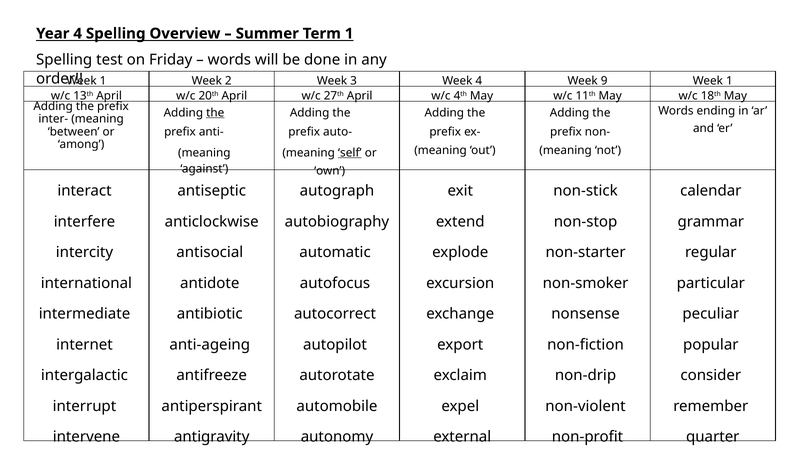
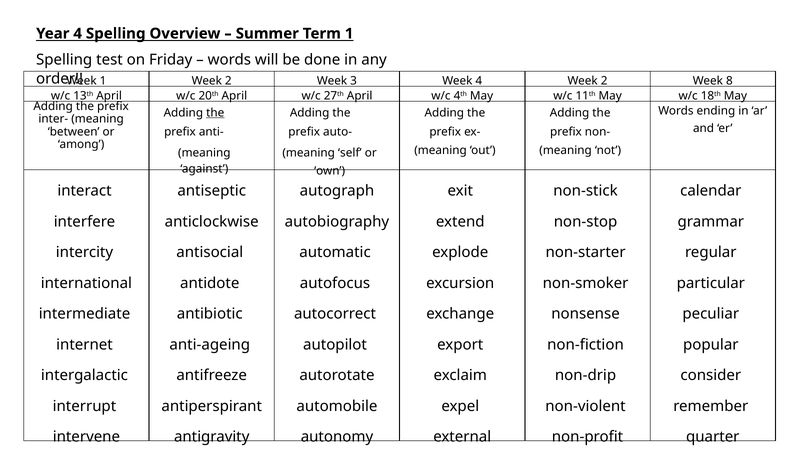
4 Week 9: 9 -> 2
1 at (729, 81): 1 -> 8
self underline: present -> none
